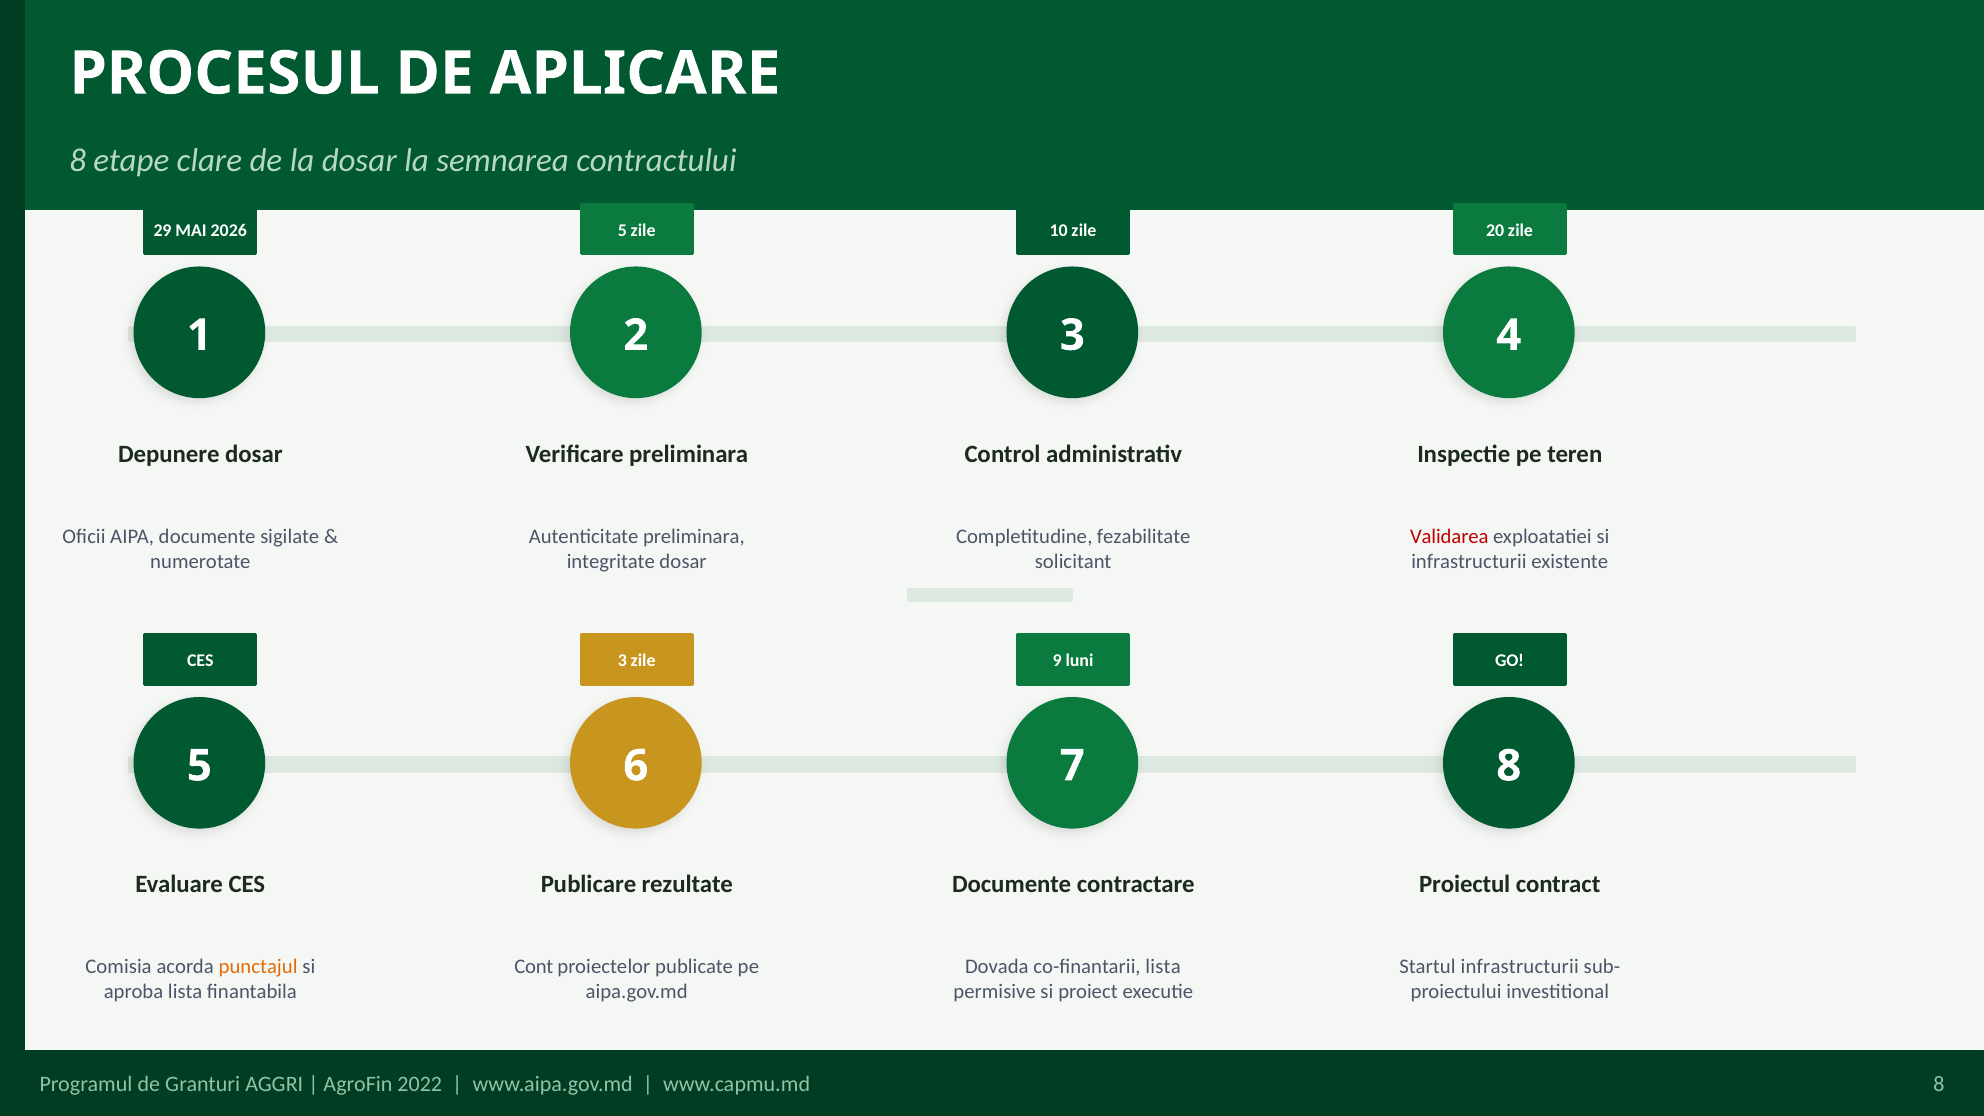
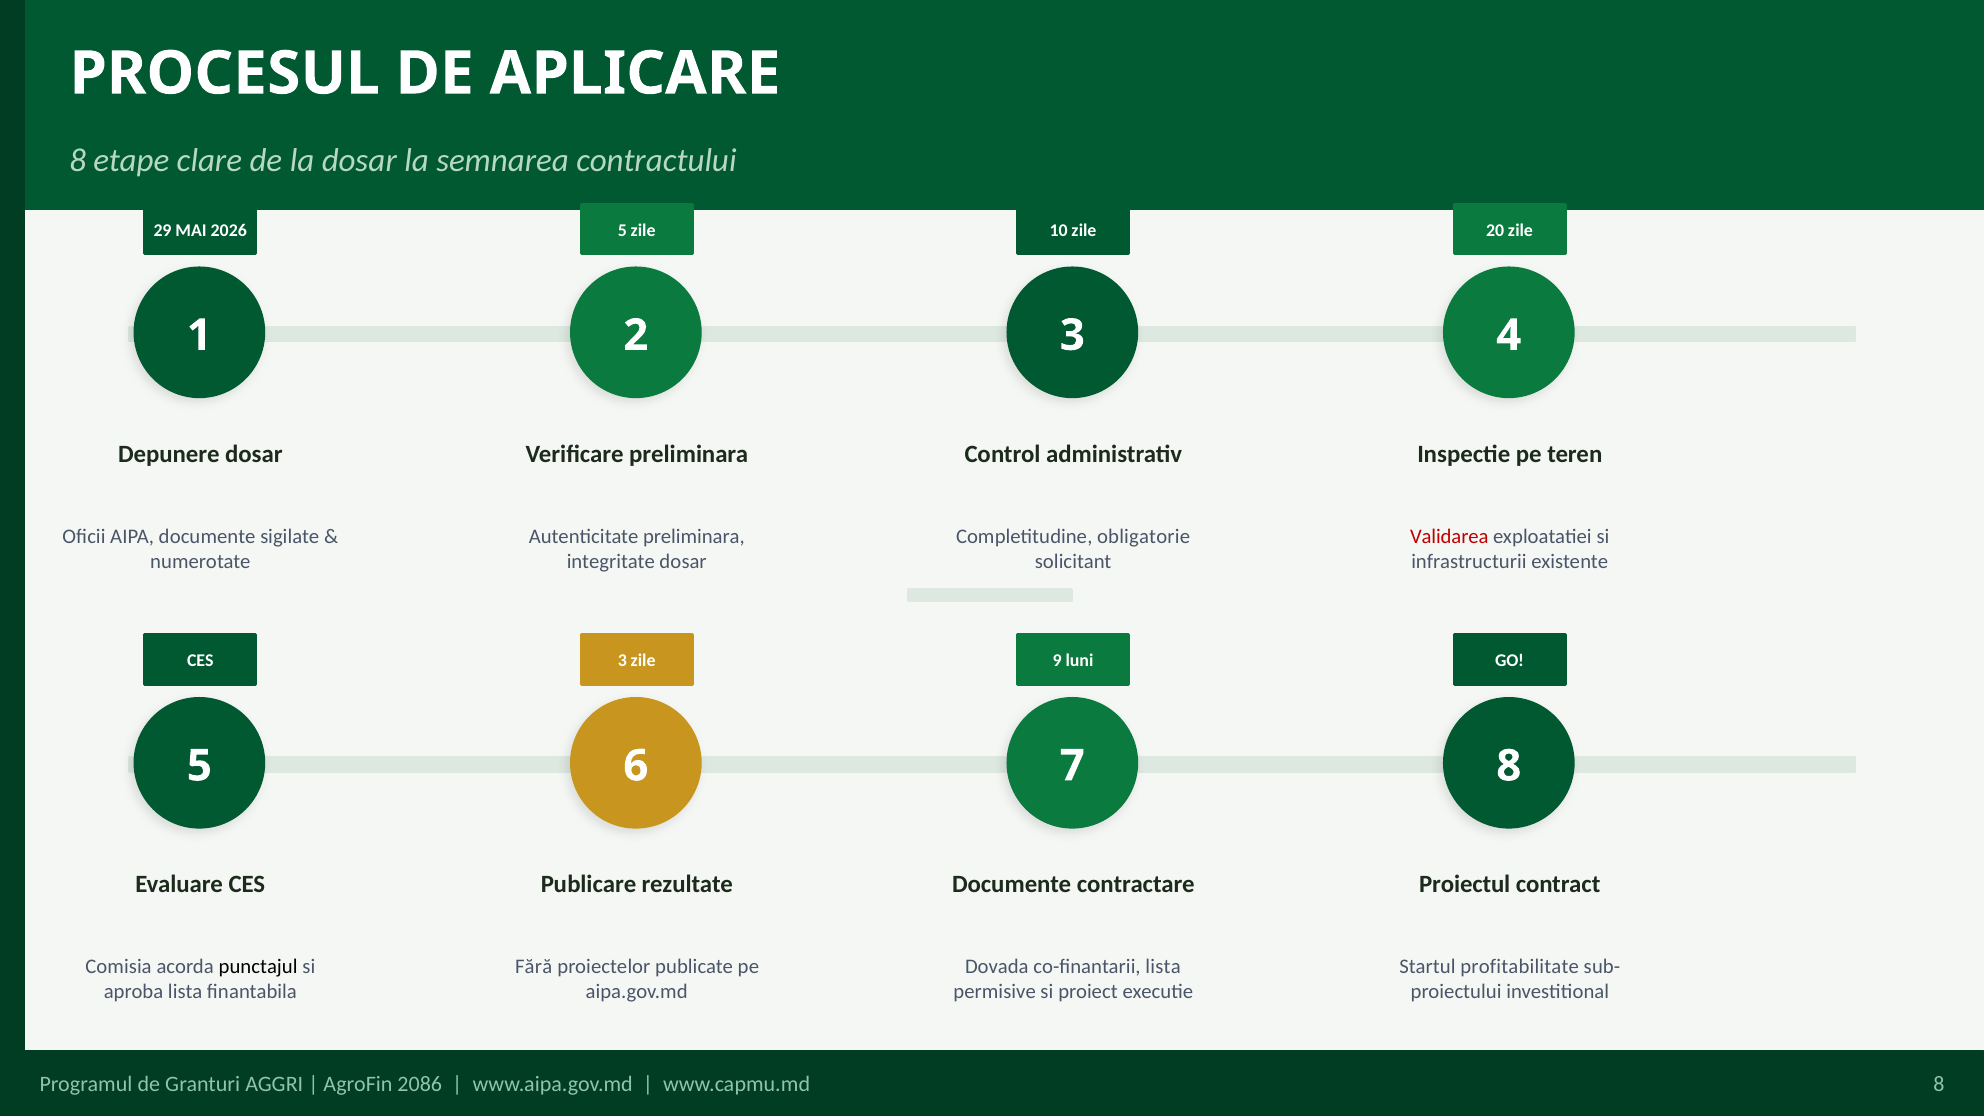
fezabilitate: fezabilitate -> obligatorie
punctajul colour: orange -> black
Cont: Cont -> Fără
Startul infrastructurii: infrastructurii -> profitabilitate
2022: 2022 -> 2086
